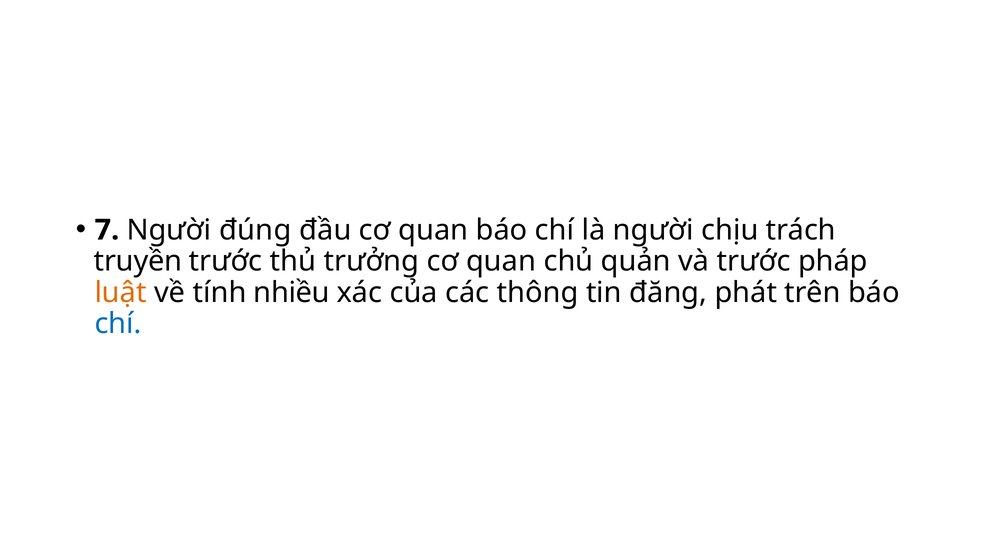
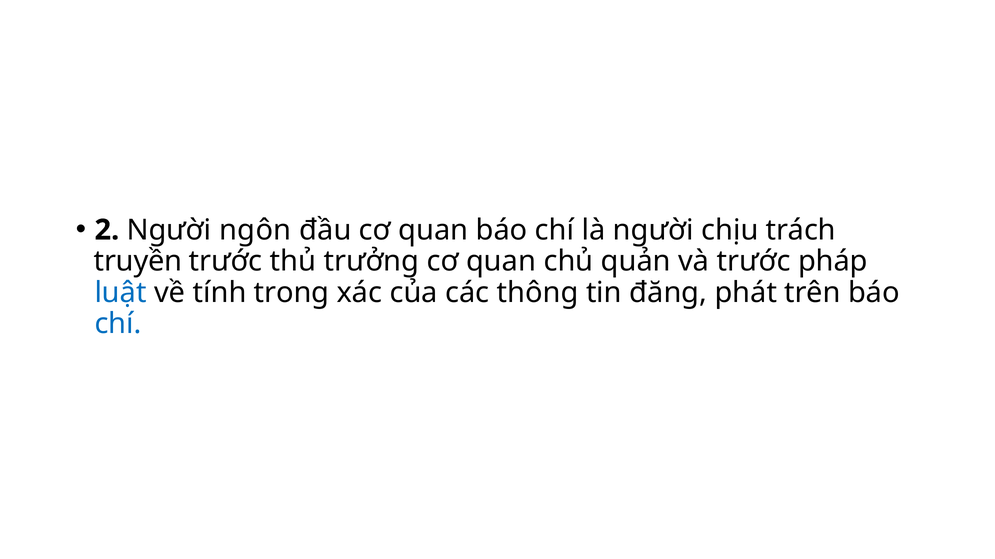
7: 7 -> 2
đúng: đúng -> ngôn
luật colour: orange -> blue
nhiều: nhiều -> trong
